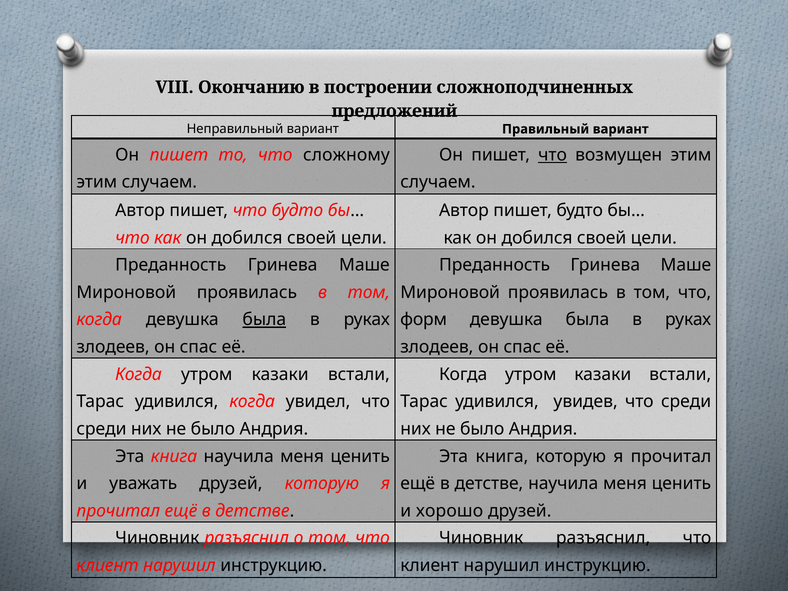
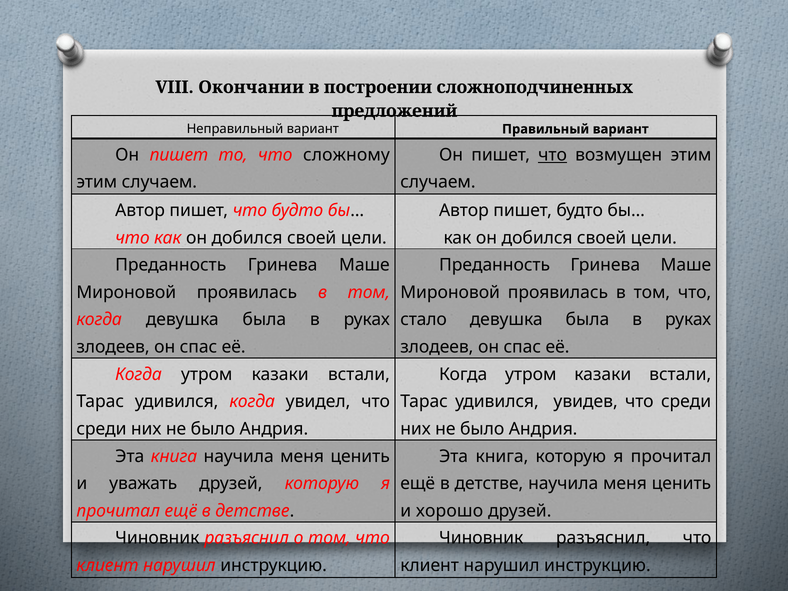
Окончанию: Окончанию -> Окончании
была at (264, 320) underline: present -> none
форм: форм -> стало
